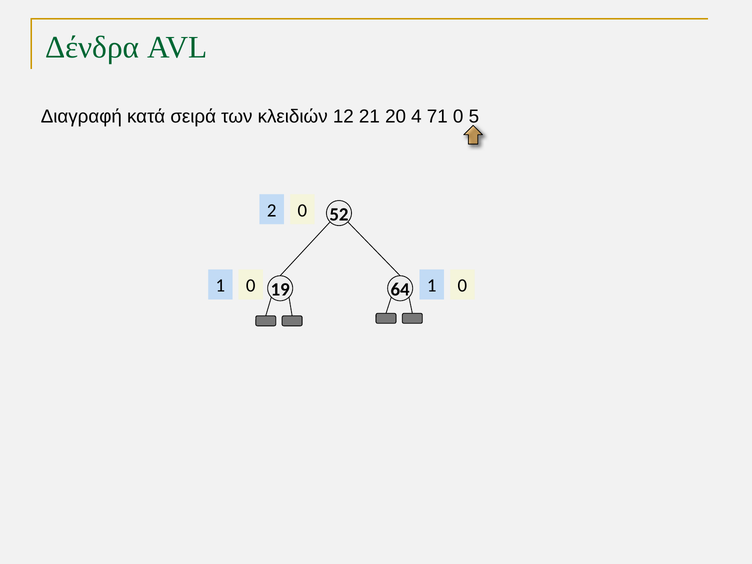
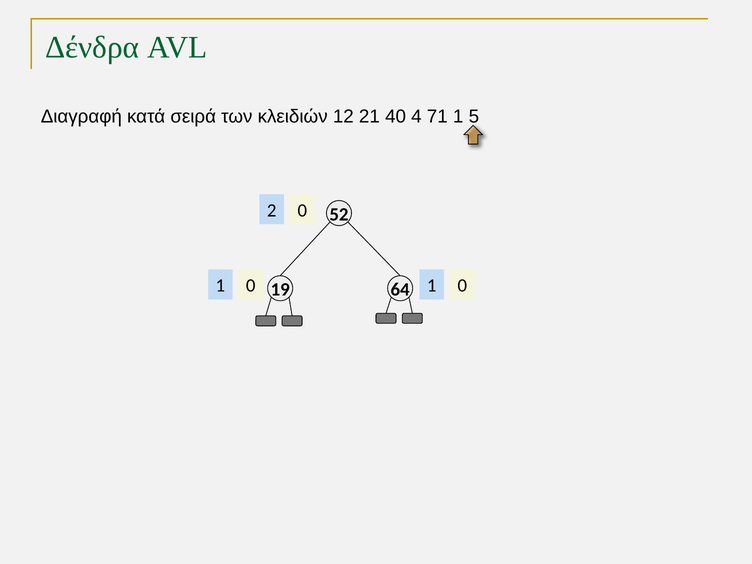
20: 20 -> 40
71 0: 0 -> 1
